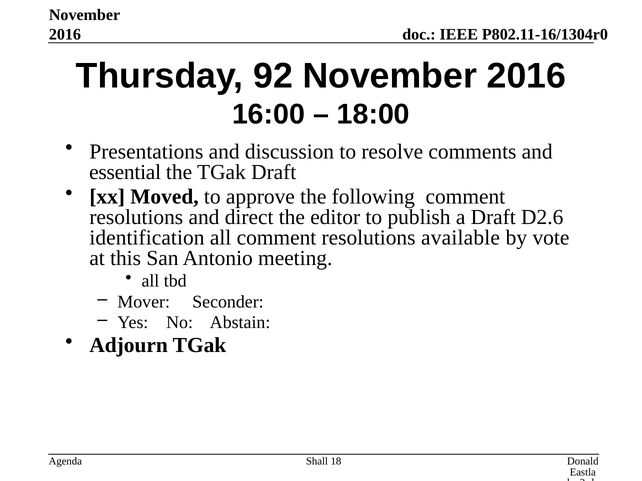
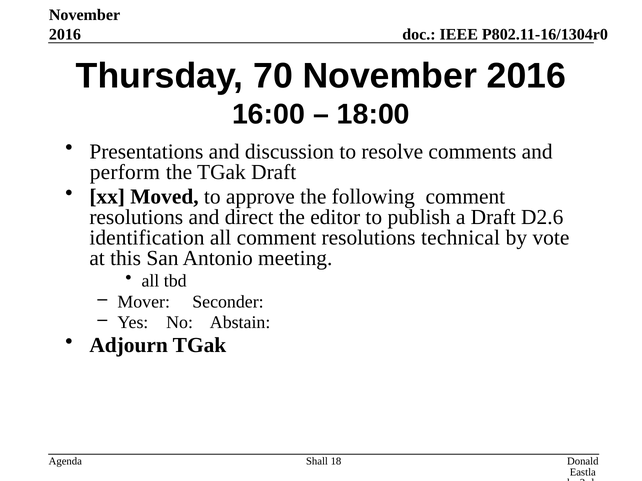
92: 92 -> 70
essential: essential -> perform
available: available -> technical
